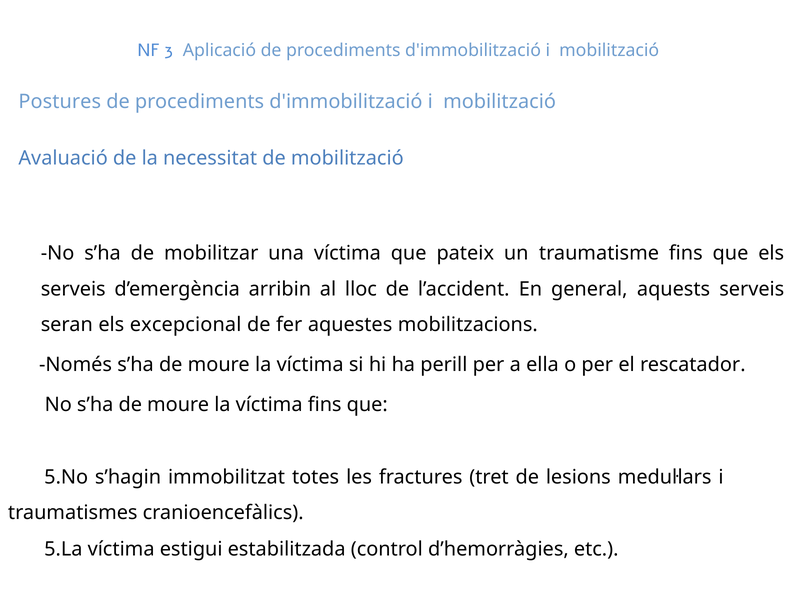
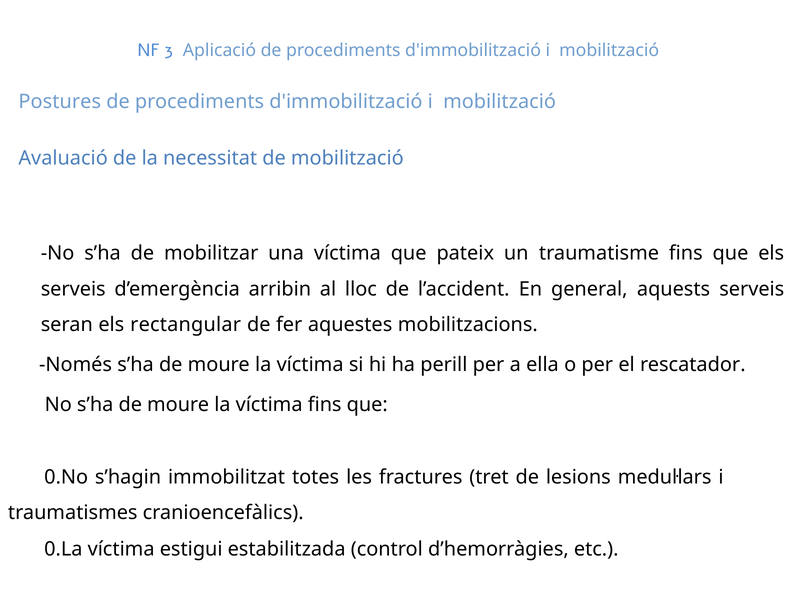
excepcional: excepcional -> rectangular
5.No: 5.No -> 0.No
5.La: 5.La -> 0.La
